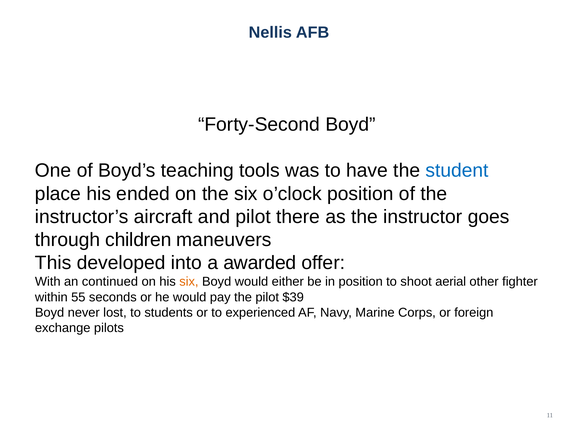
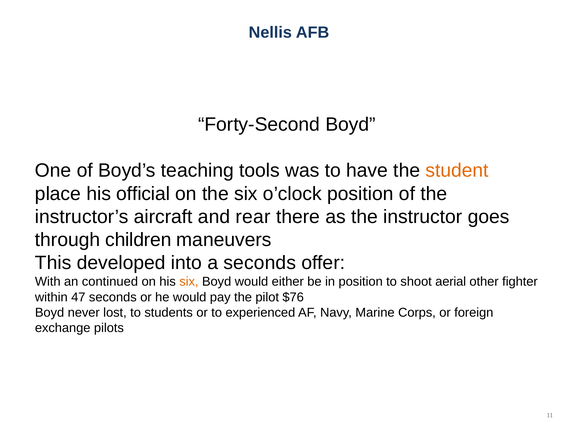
student colour: blue -> orange
ended: ended -> official
and pilot: pilot -> rear
a awarded: awarded -> seconds
55: 55 -> 47
$39: $39 -> $76
